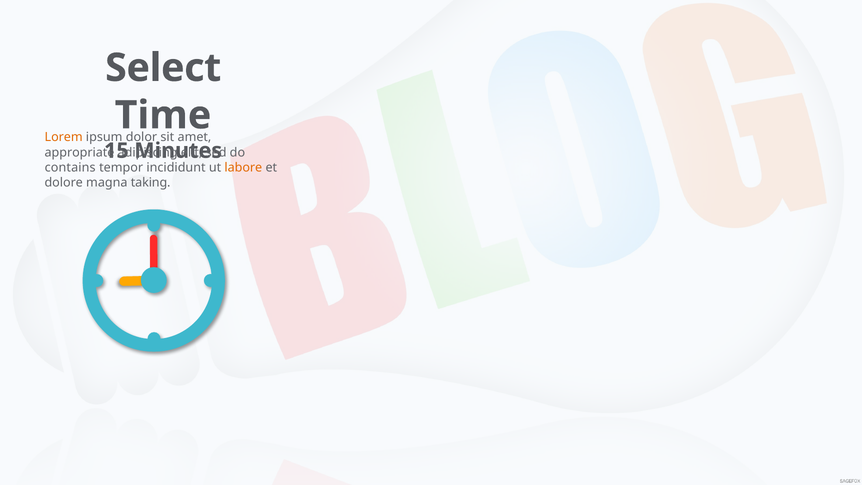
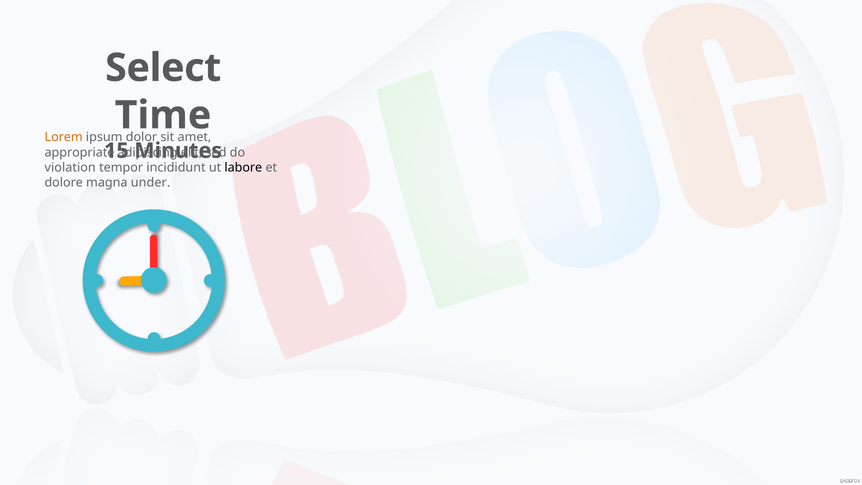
contains: contains -> violation
labore colour: orange -> black
taking: taking -> under
